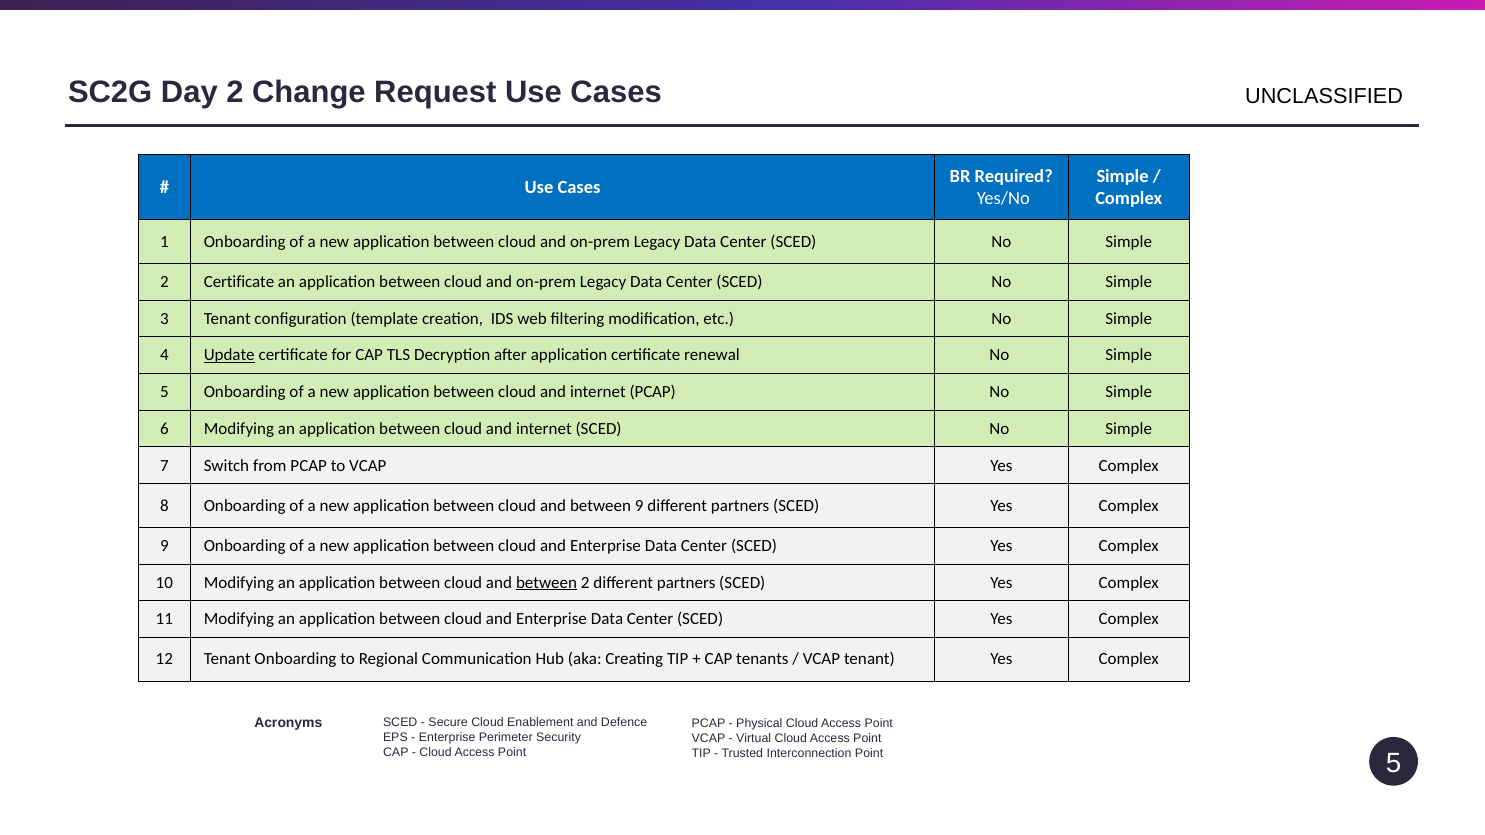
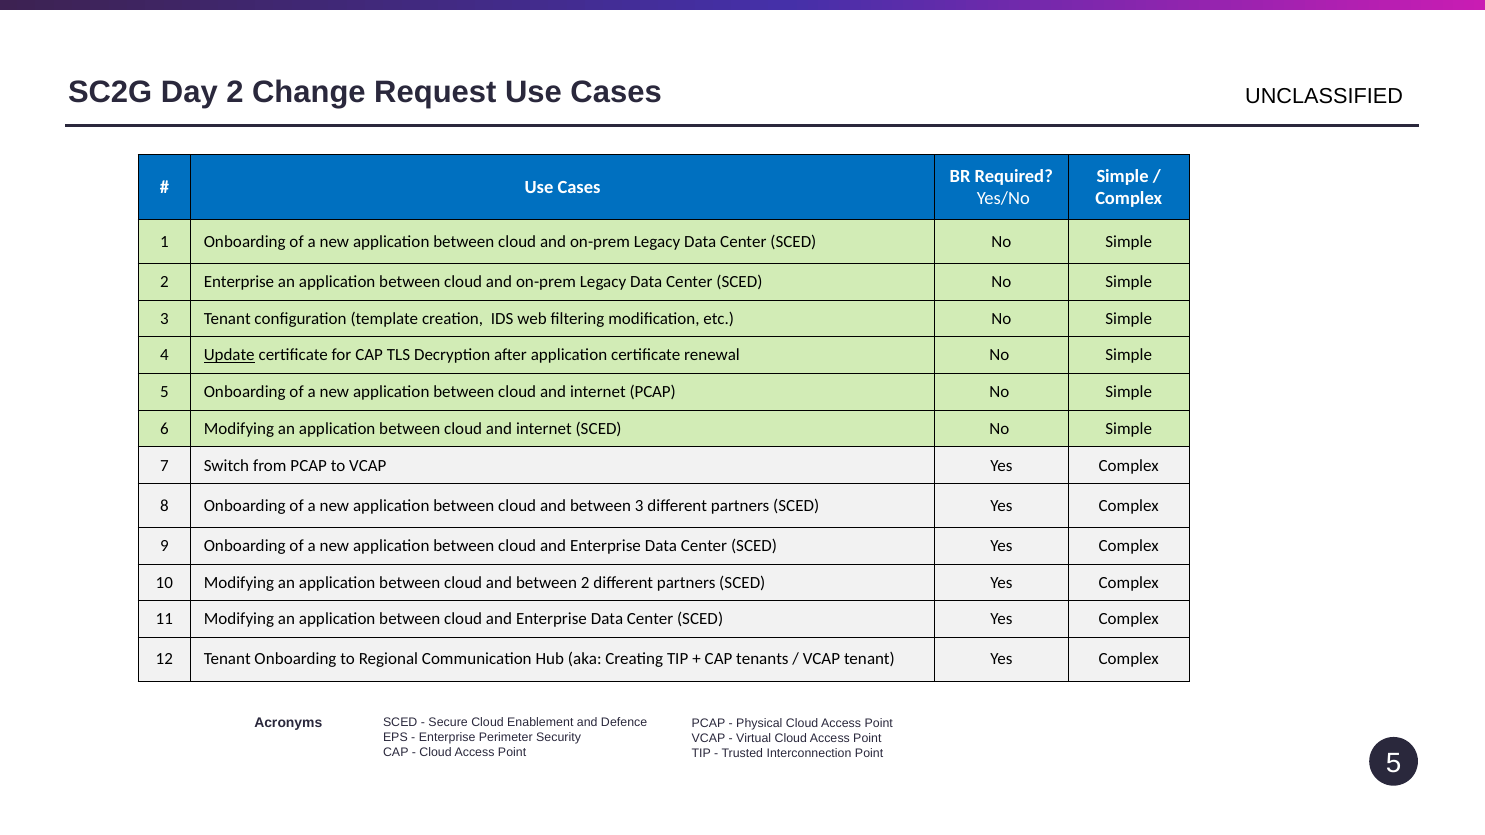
2 Certificate: Certificate -> Enterprise
between 9: 9 -> 3
between at (547, 583) underline: present -> none
